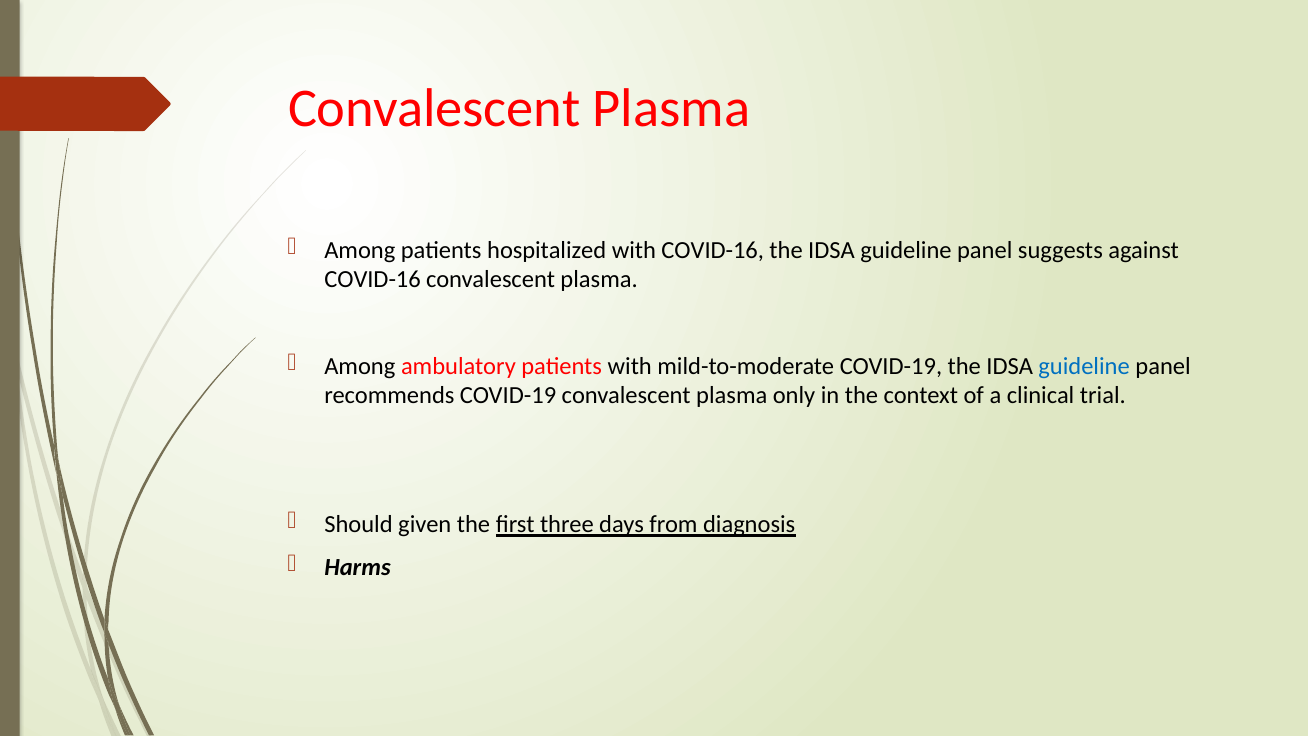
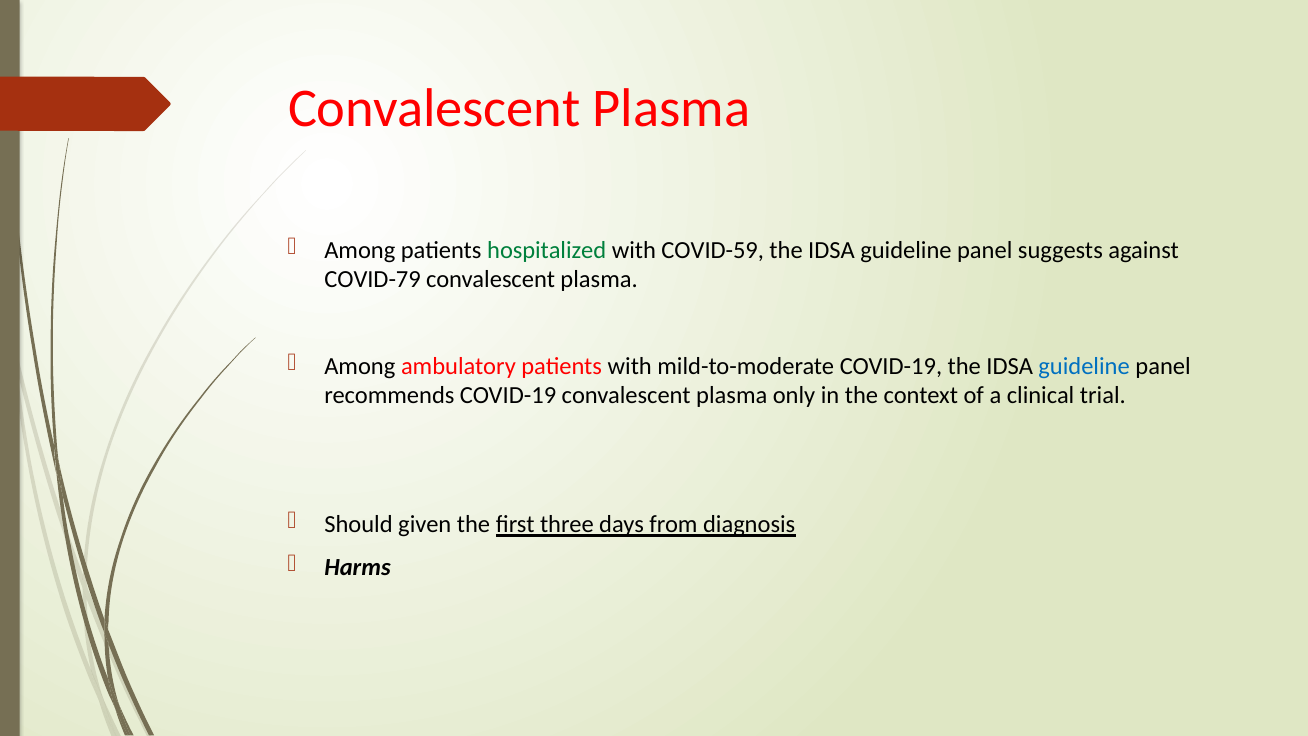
hospitalized colour: black -> green
with COVID-16: COVID-16 -> COVID-59
COVID-16 at (373, 280): COVID-16 -> COVID-79
